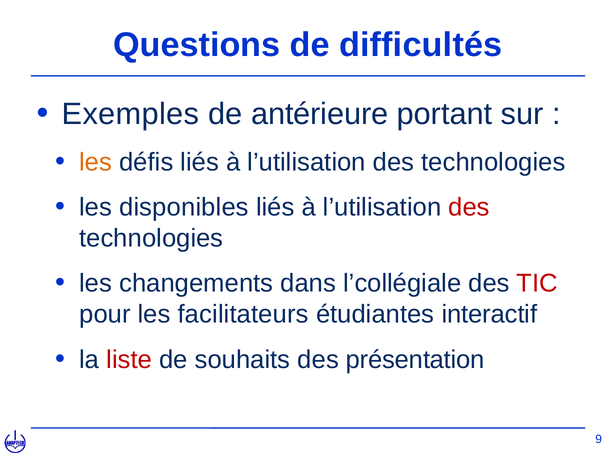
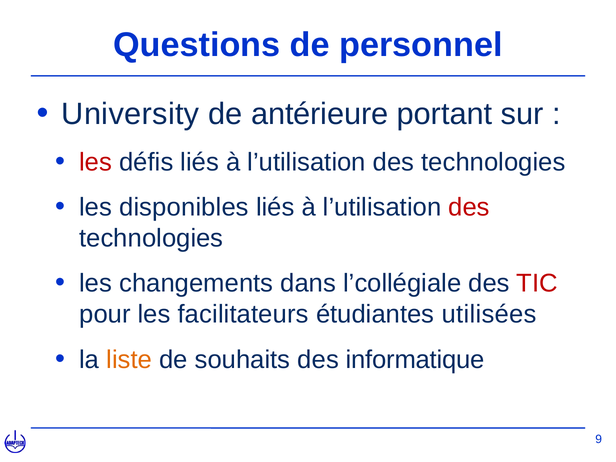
difficultés: difficultés -> personnel
Exemples: Exemples -> University
les at (96, 162) colour: orange -> red
interactif: interactif -> utilisées
liste colour: red -> orange
présentation: présentation -> informatique
